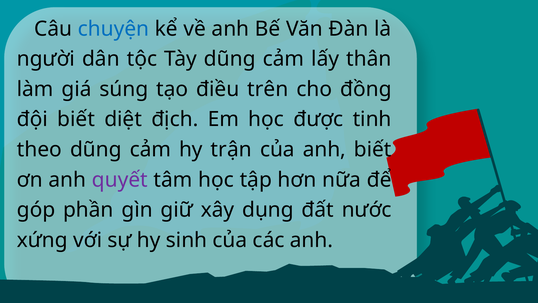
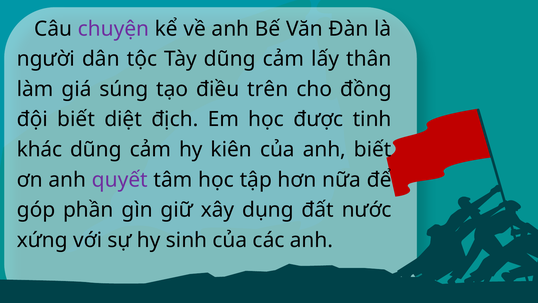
chuyện colour: blue -> purple
theo: theo -> khác
trận: trận -> kiên
